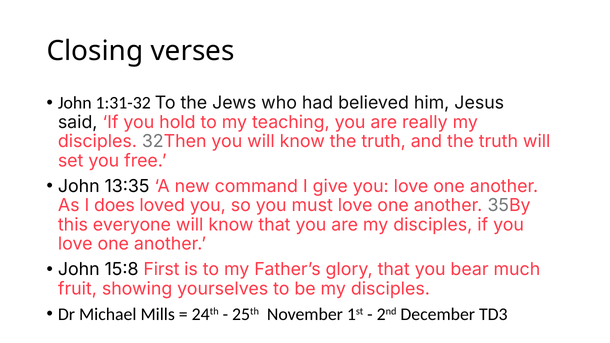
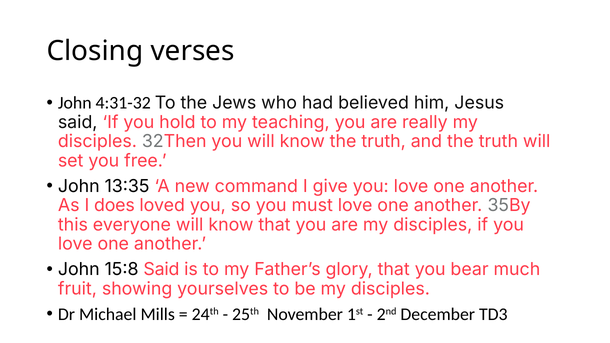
1:31-32: 1:31-32 -> 4:31-32
15:8 First: First -> Said
